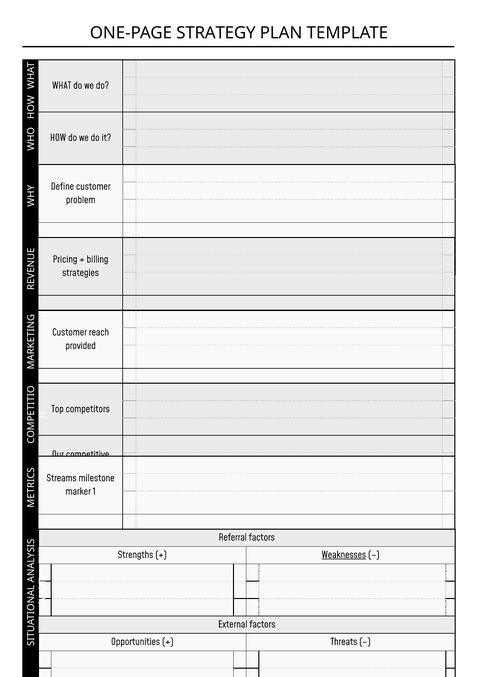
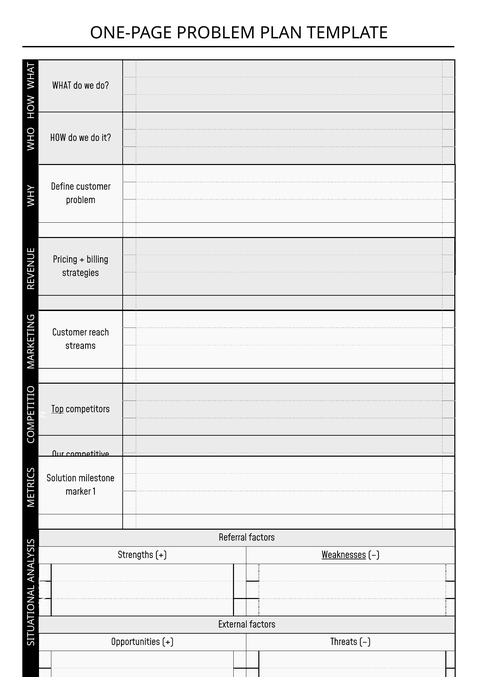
ONE-PAGE STRATEGY: STRATEGY -> PROBLEM
provided at (81, 345): provided -> streams
Top underline: none -> present
Streams at (62, 477): Streams -> Solution
